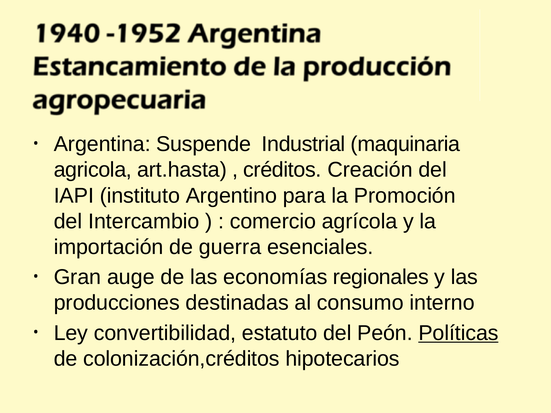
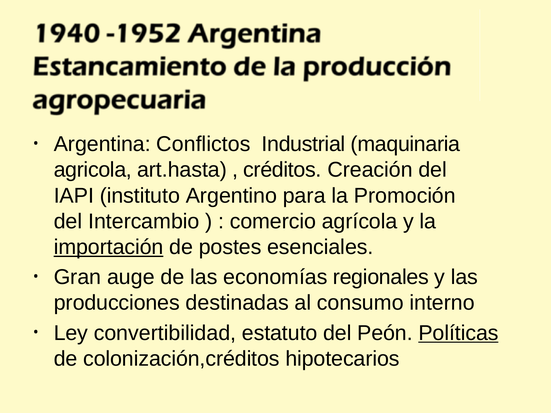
Suspende: Suspende -> Conflictos
importación underline: none -> present
guerra: guerra -> postes
